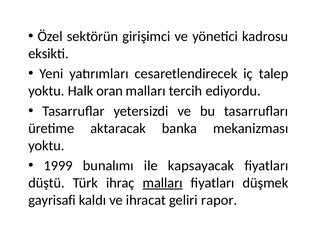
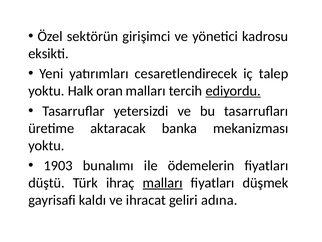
ediyordu underline: none -> present
1999: 1999 -> 1903
kapsayacak: kapsayacak -> ödemelerin
rapor: rapor -> adına
